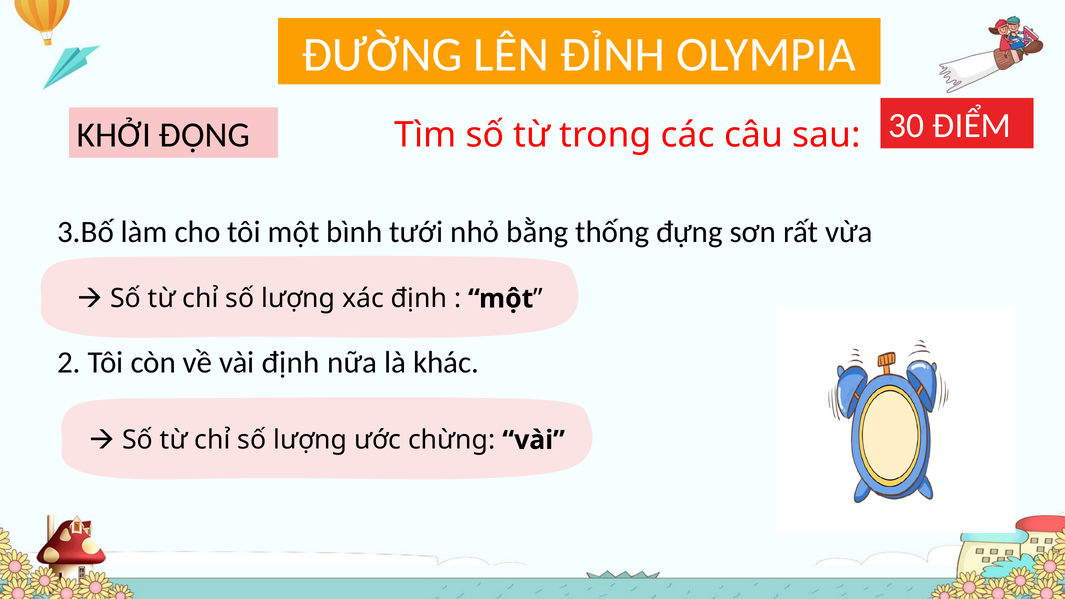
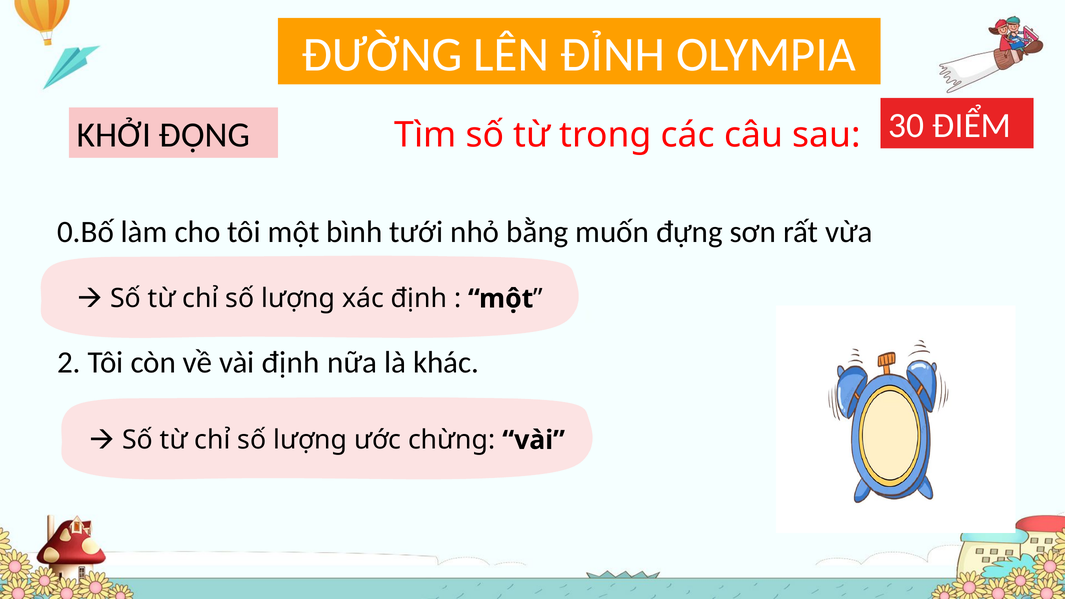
3.Bố: 3.Bố -> 0.Bố
thống: thống -> muốn
